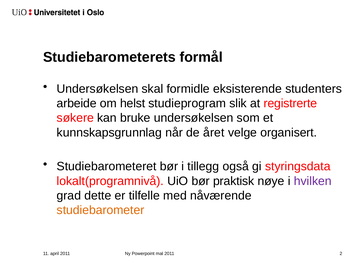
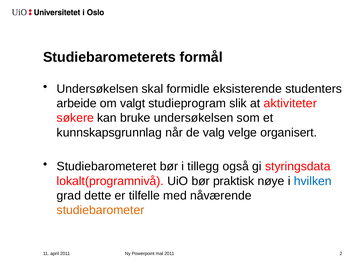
helst: helst -> valgt
registrerte: registrerte -> aktiviteter
året: året -> valg
hvilken colour: purple -> blue
